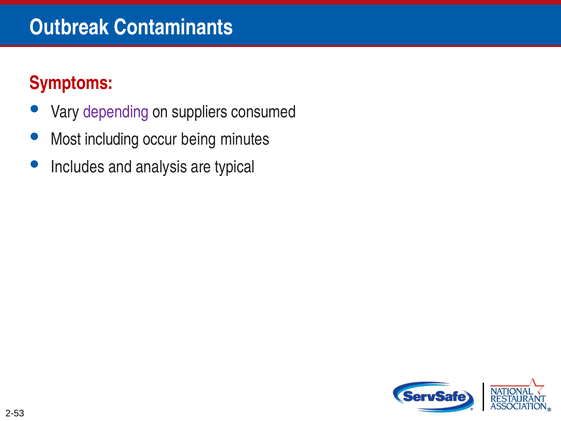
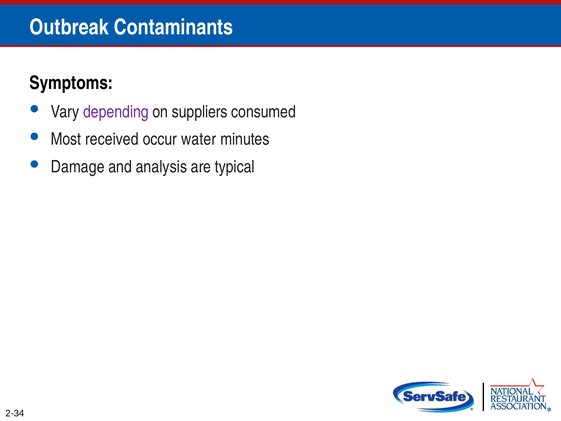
Symptoms colour: red -> black
including: including -> received
being: being -> water
Includes: Includes -> Damage
2-53: 2-53 -> 2-34
